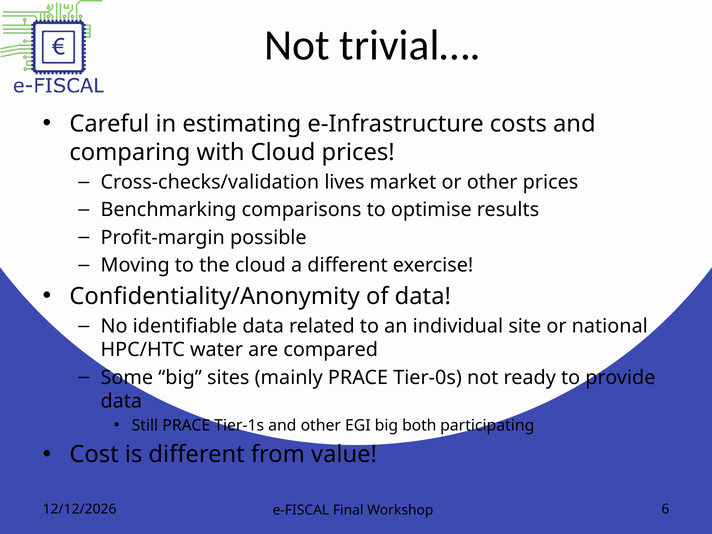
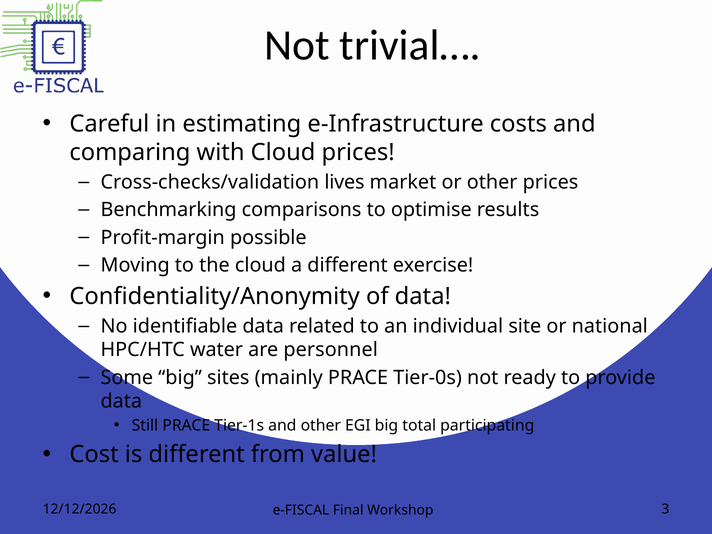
compared: compared -> personnel
both: both -> total
6: 6 -> 3
